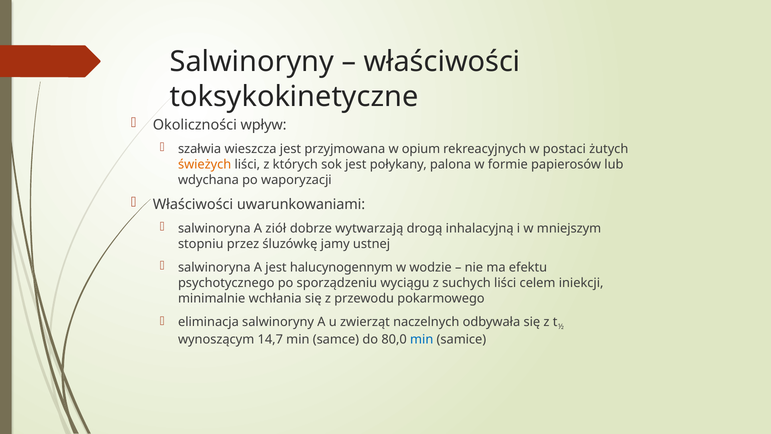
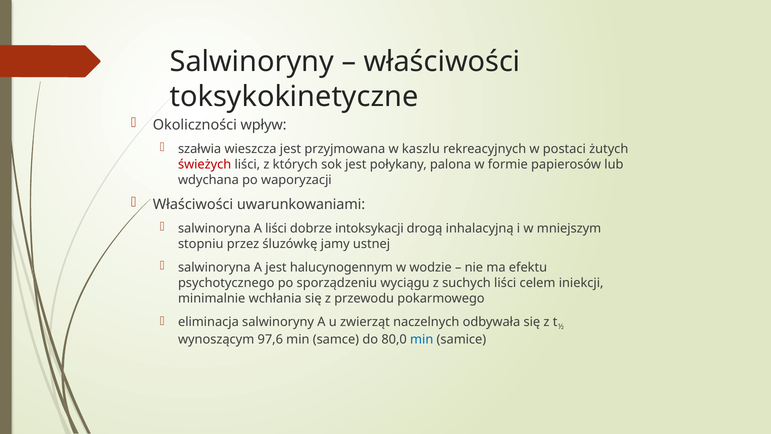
opium: opium -> kaszlu
świeżych colour: orange -> red
A ziół: ziół -> liści
wytwarzają: wytwarzają -> intoksykacji
14,7: 14,7 -> 97,6
